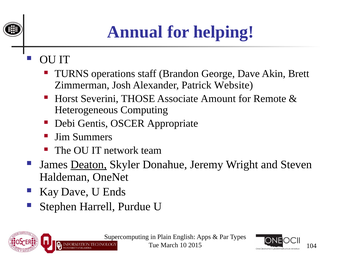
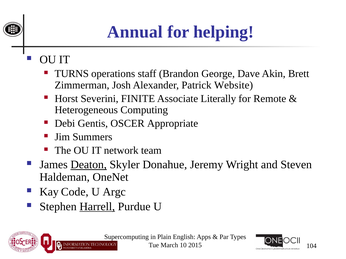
THOSE: THOSE -> FINITE
Amount: Amount -> Literally
Kay Dave: Dave -> Code
Ends: Ends -> Argc
Harrell underline: none -> present
